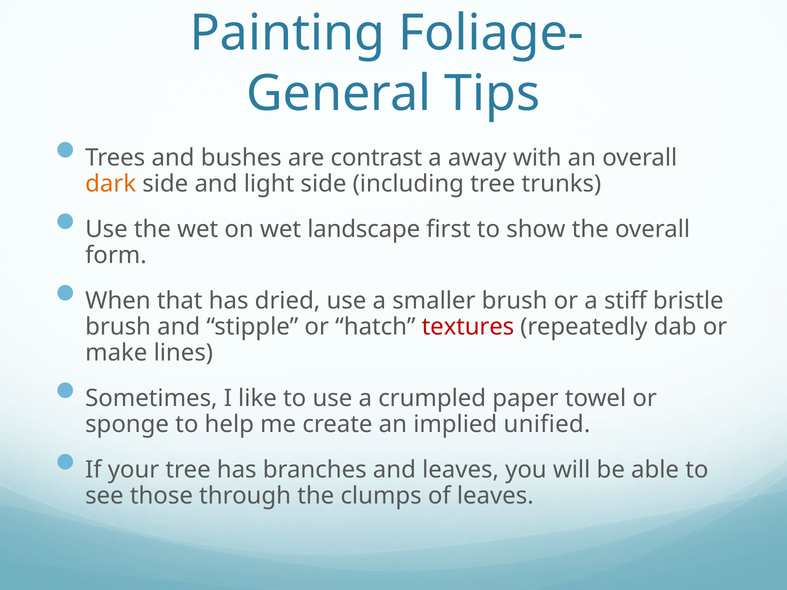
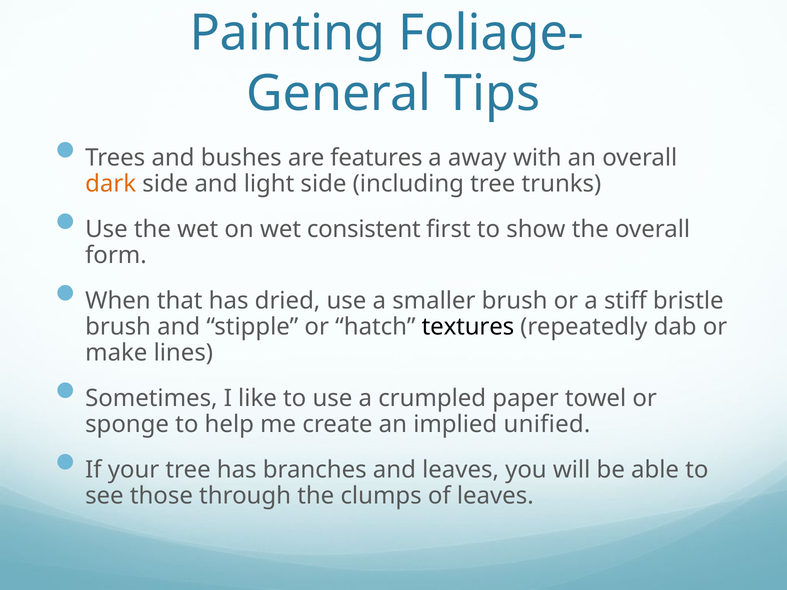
contrast: contrast -> features
landscape: landscape -> consistent
textures colour: red -> black
